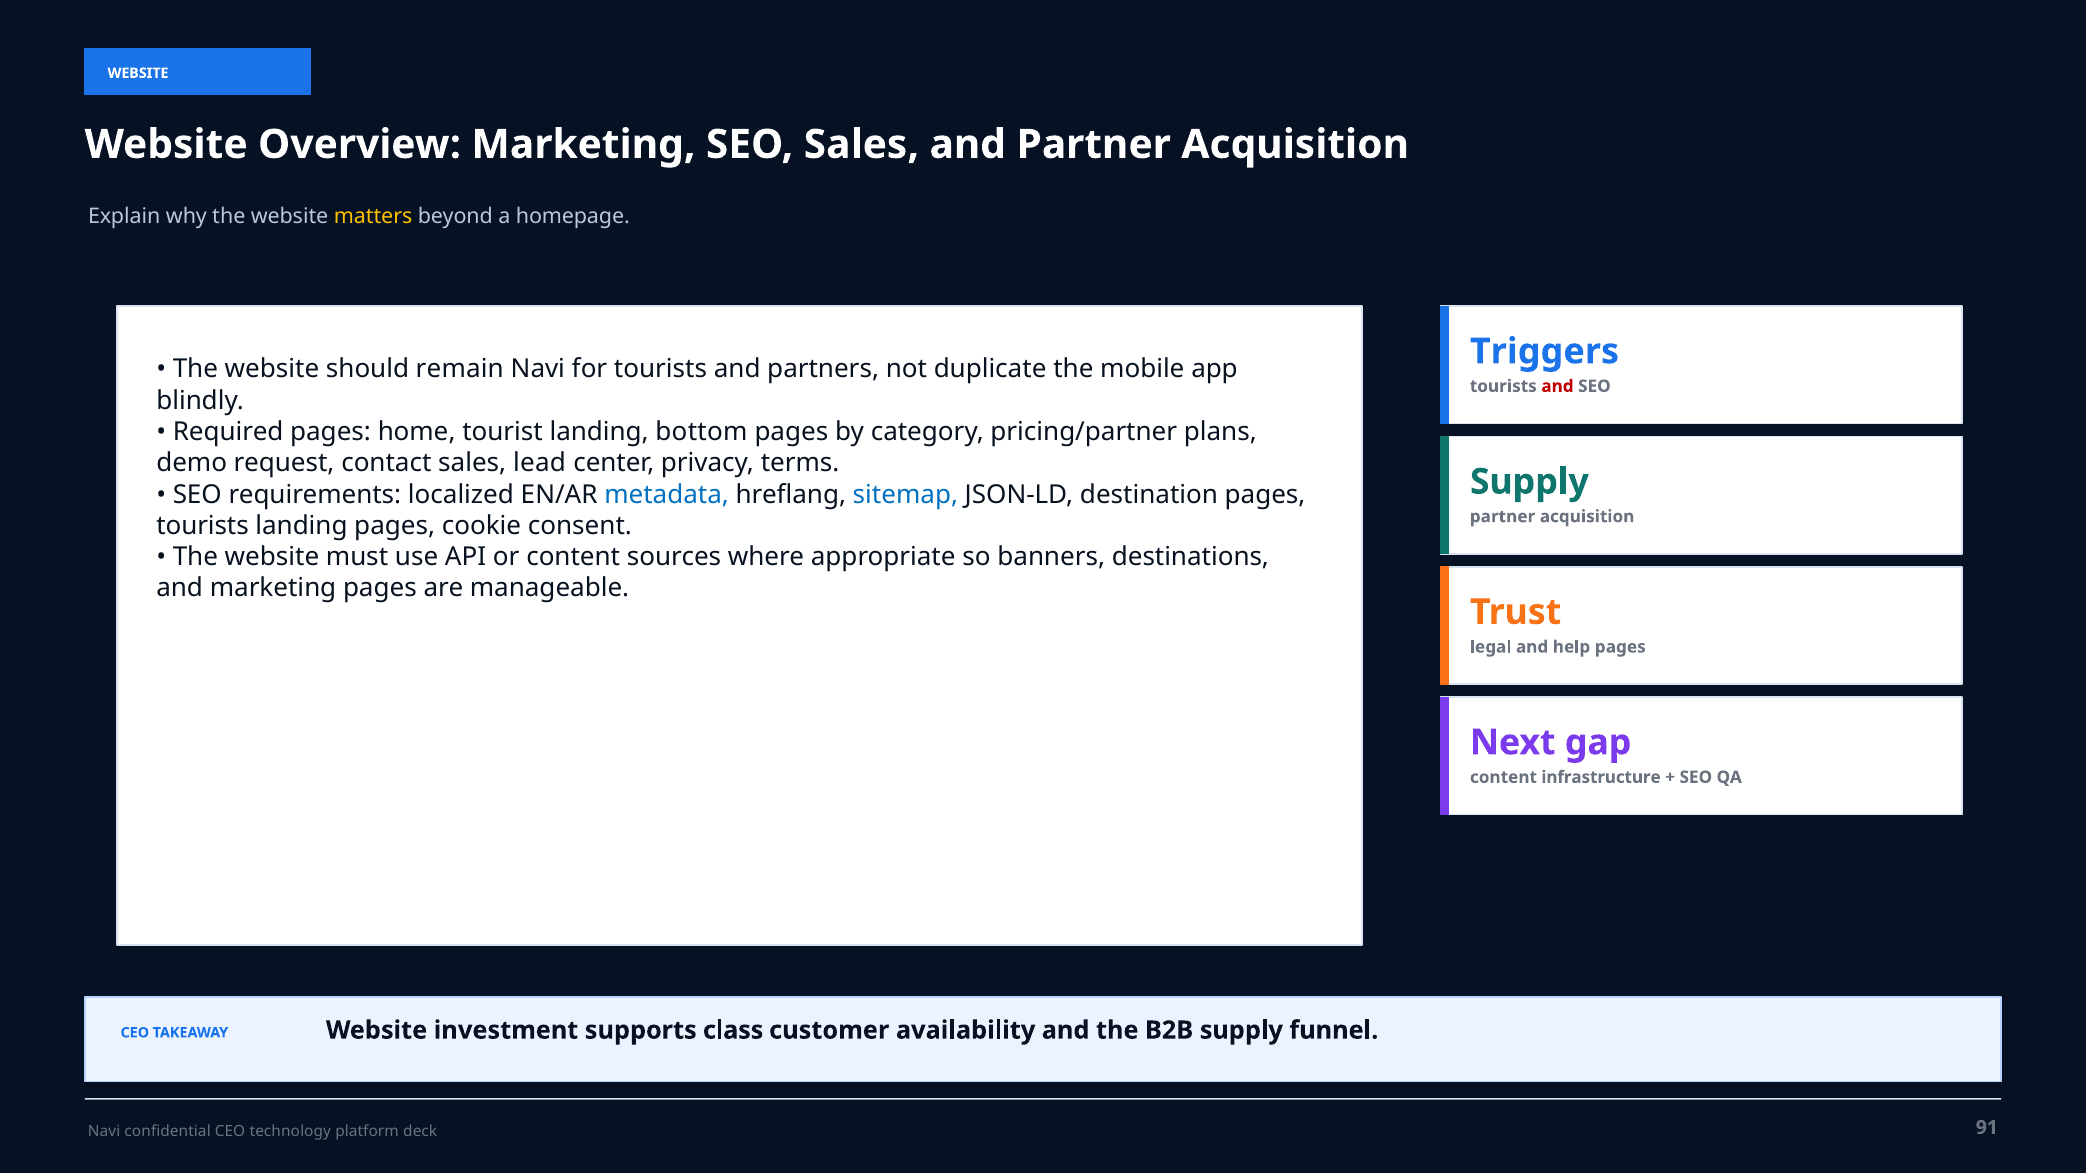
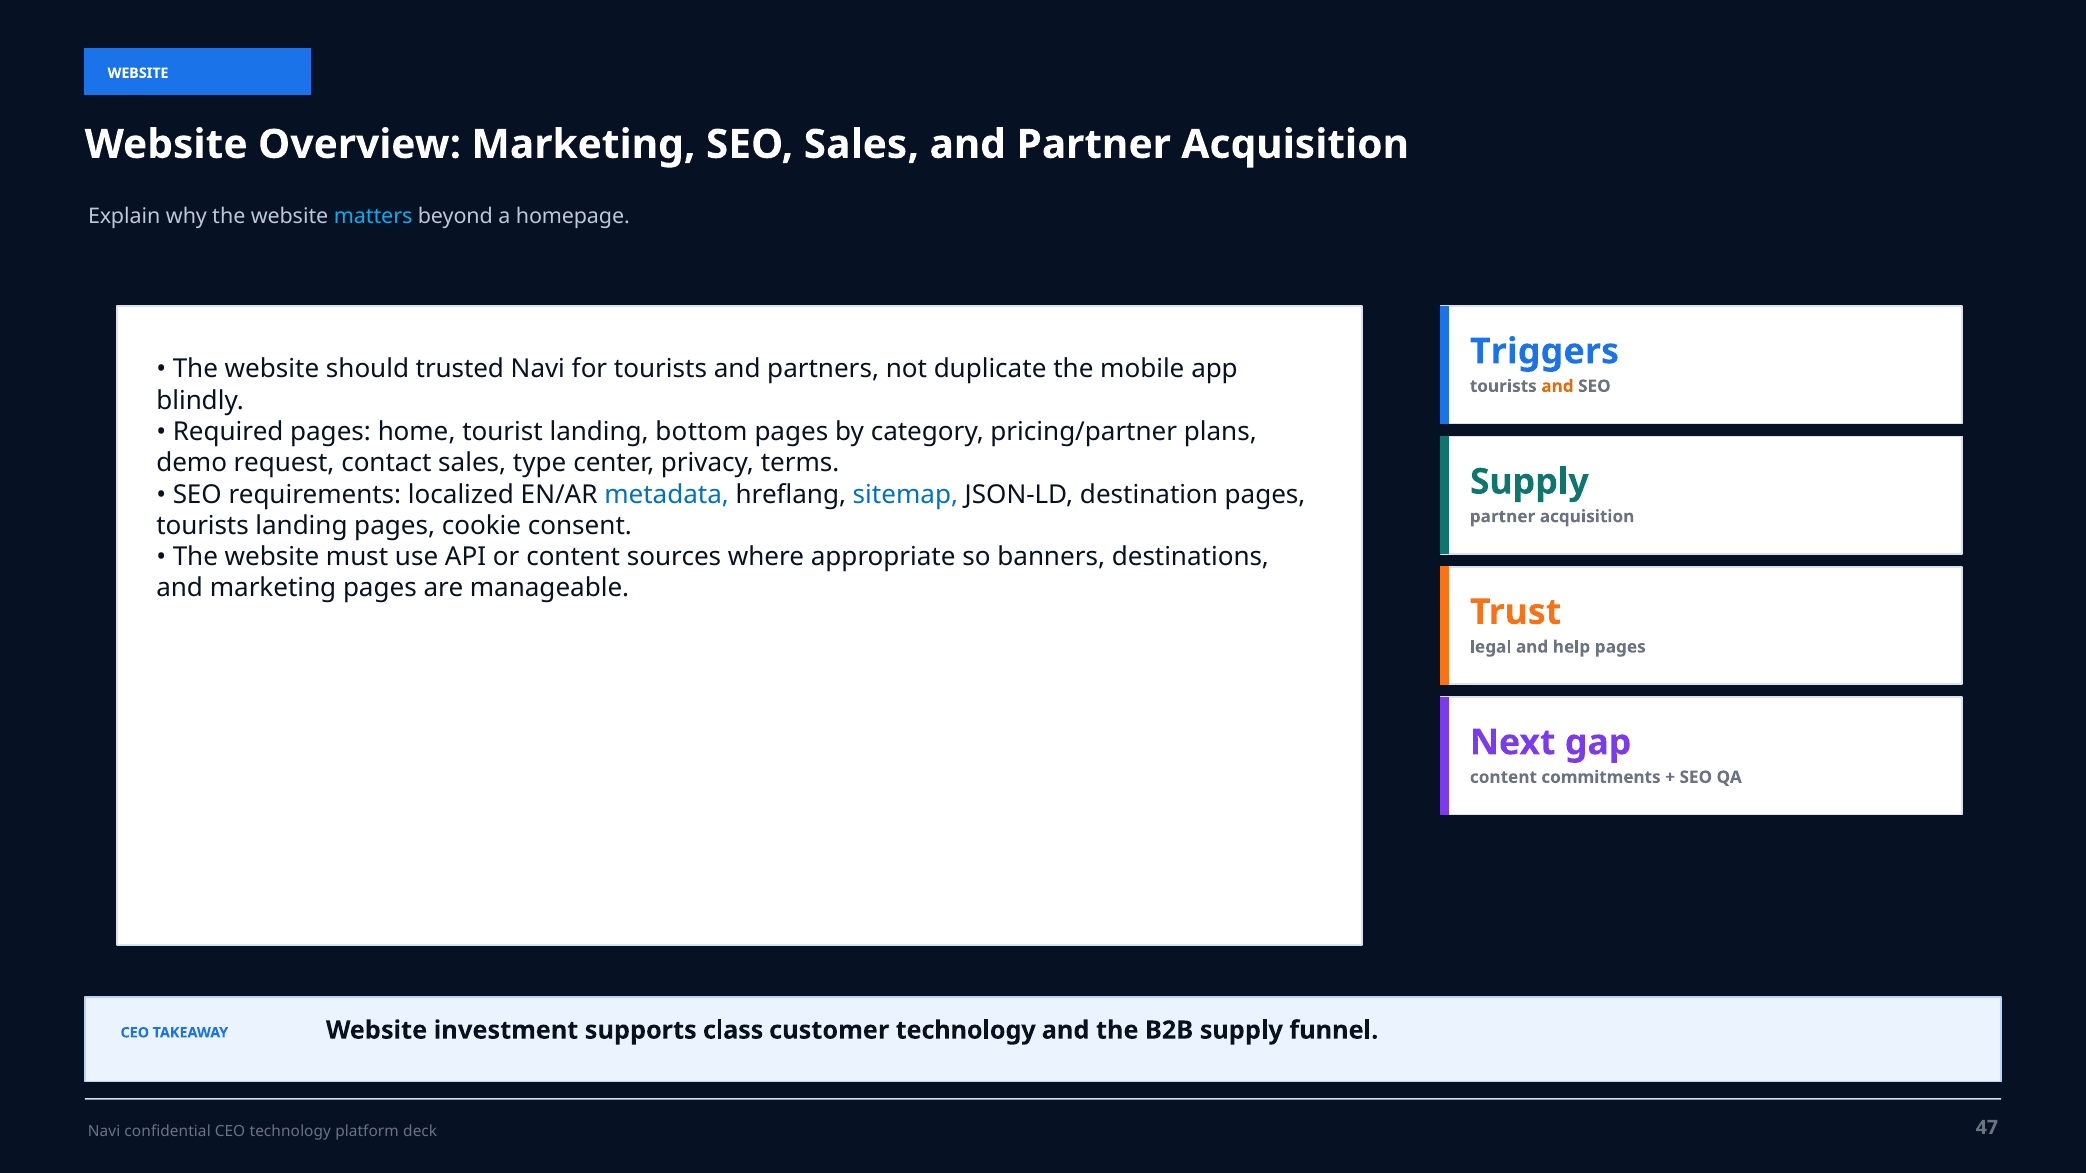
matters colour: yellow -> light blue
remain: remain -> trusted
and at (1557, 386) colour: red -> orange
lead: lead -> type
infrastructure: infrastructure -> commitments
customer availability: availability -> technology
91: 91 -> 47
